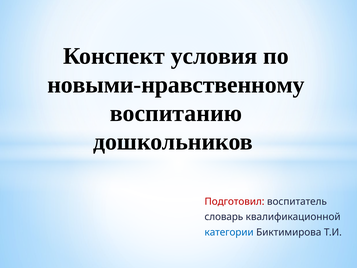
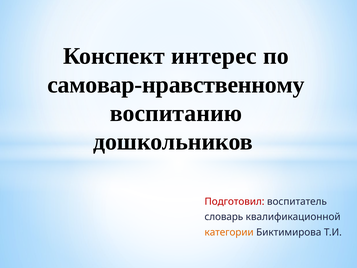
условия: условия -> интерес
новыми-нравственному: новыми-нравственному -> самовар-нравственному
категории colour: blue -> orange
